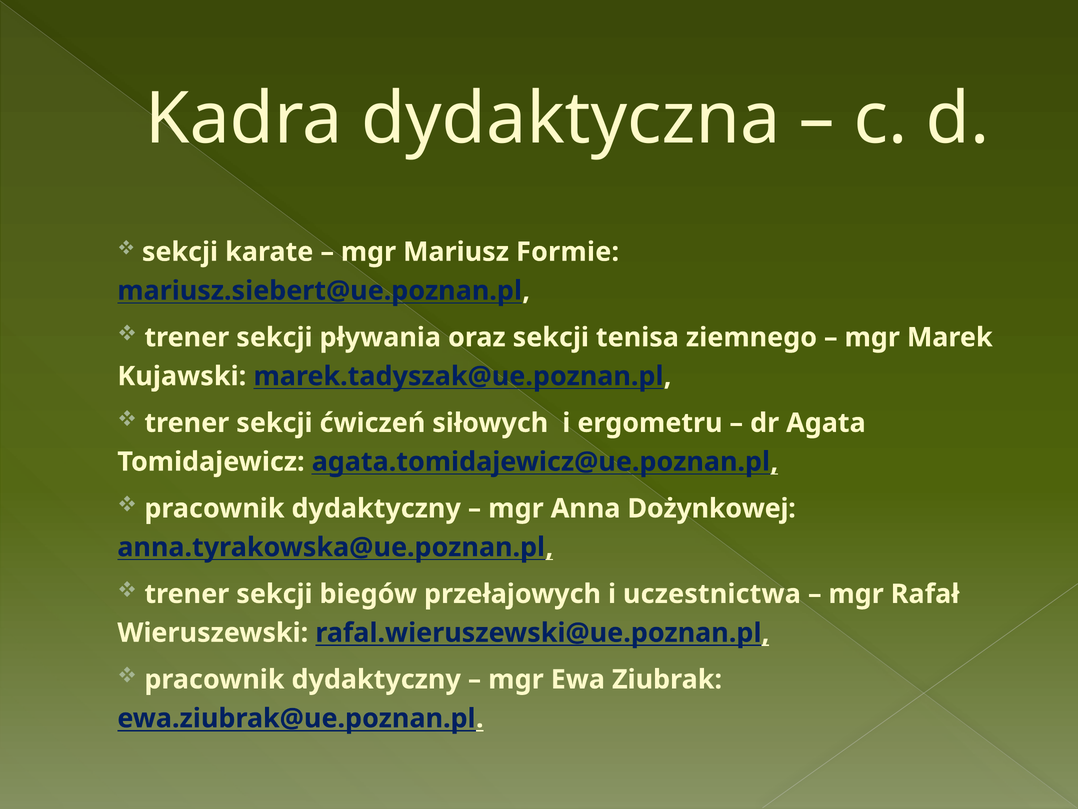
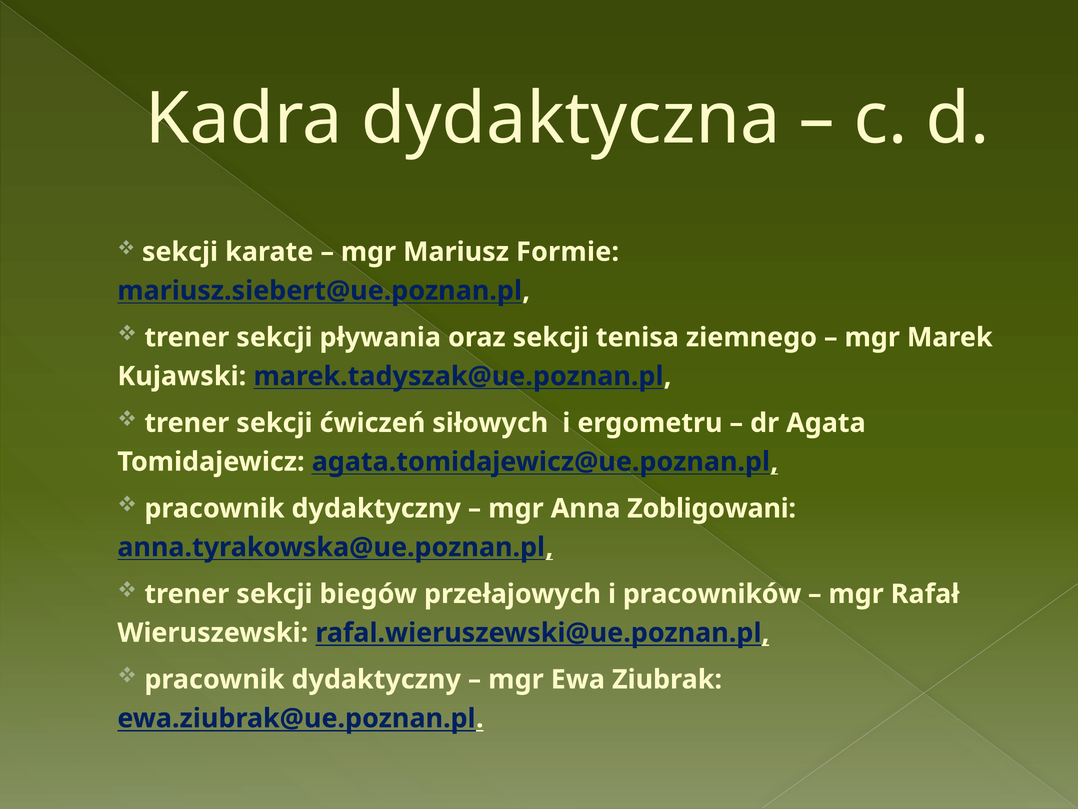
Dożynkowej: Dożynkowej -> Zobligowani
uczestnictwa: uczestnictwa -> pracowników
